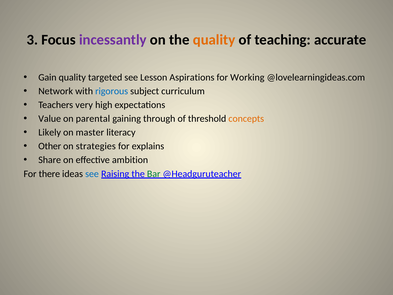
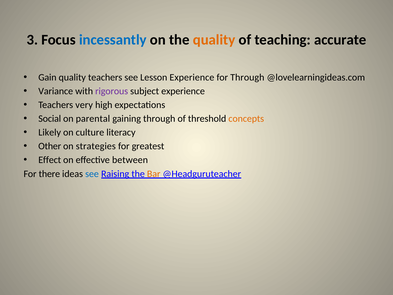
incessantly colour: purple -> blue
quality targeted: targeted -> teachers
Lesson Aspirations: Aspirations -> Experience
for Working: Working -> Through
Network: Network -> Variance
rigorous colour: blue -> purple
subject curriculum: curriculum -> experience
Value: Value -> Social
master: master -> culture
explains: explains -> greatest
Share: Share -> Effect
ambition: ambition -> between
Bar colour: green -> orange
